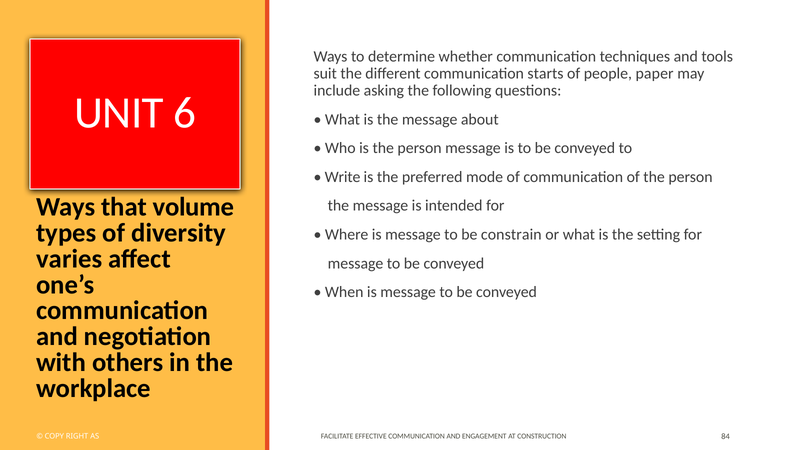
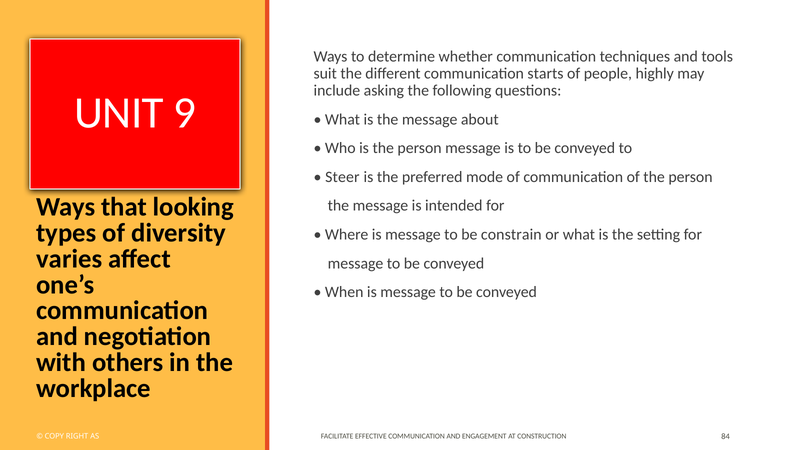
paper: paper -> highly
6: 6 -> 9
Write: Write -> Steer
volume: volume -> looking
